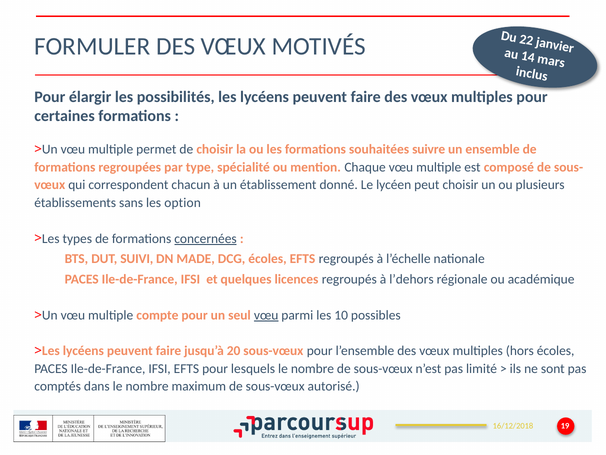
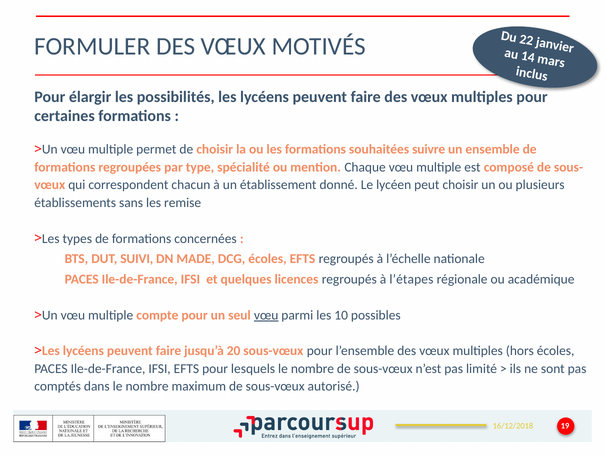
option: option -> remise
concernées underline: present -> none
l’dehors: l’dehors -> l’étapes
